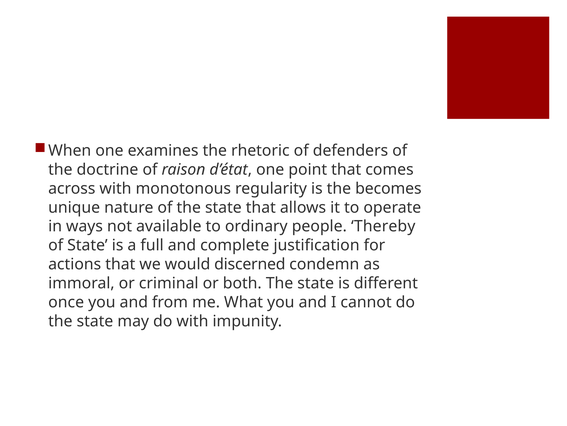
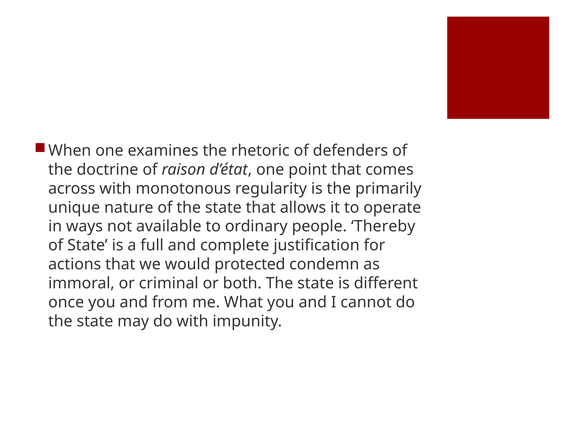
becomes: becomes -> primarily
discerned: discerned -> protected
